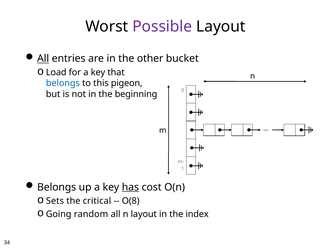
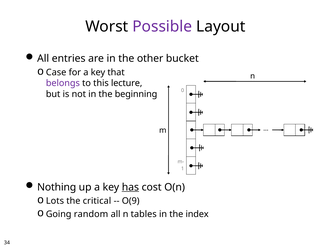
All at (43, 59) underline: present -> none
Load: Load -> Case
belongs at (63, 83) colour: blue -> purple
pigeon: pigeon -> lecture
Belongs at (57, 187): Belongs -> Nothing
Sets: Sets -> Lots
O(8: O(8 -> O(9
n layout: layout -> tables
